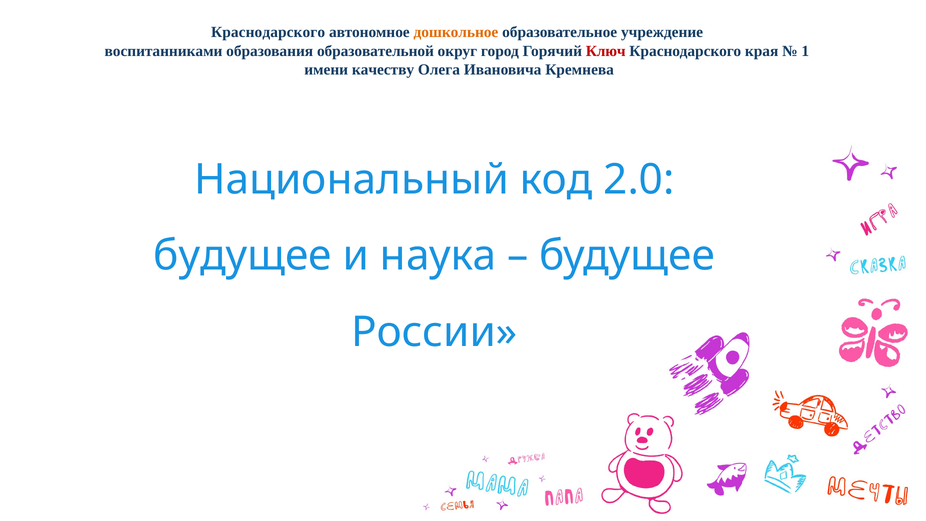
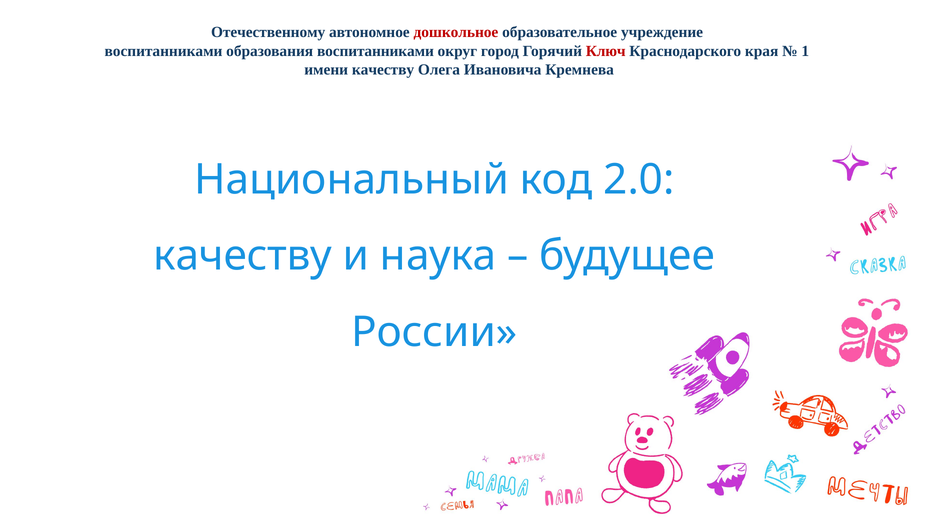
Краснодарского at (268, 32): Краснодарского -> Отечественному
дошкольное colour: orange -> red
образования образовательной: образовательной -> воспитанниками
будущее at (243, 256): будущее -> качеству
